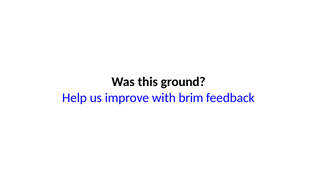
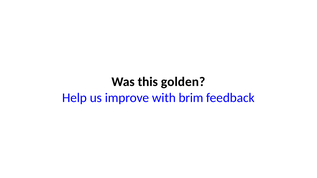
ground: ground -> golden
